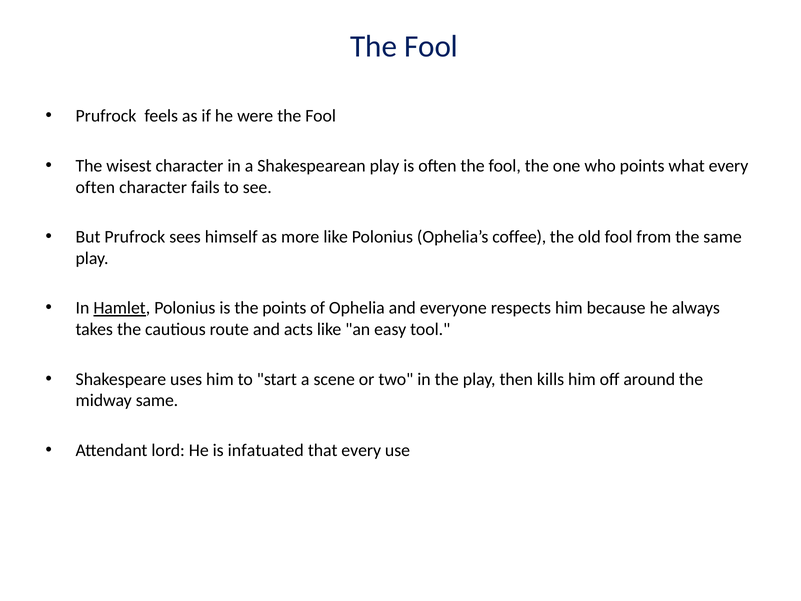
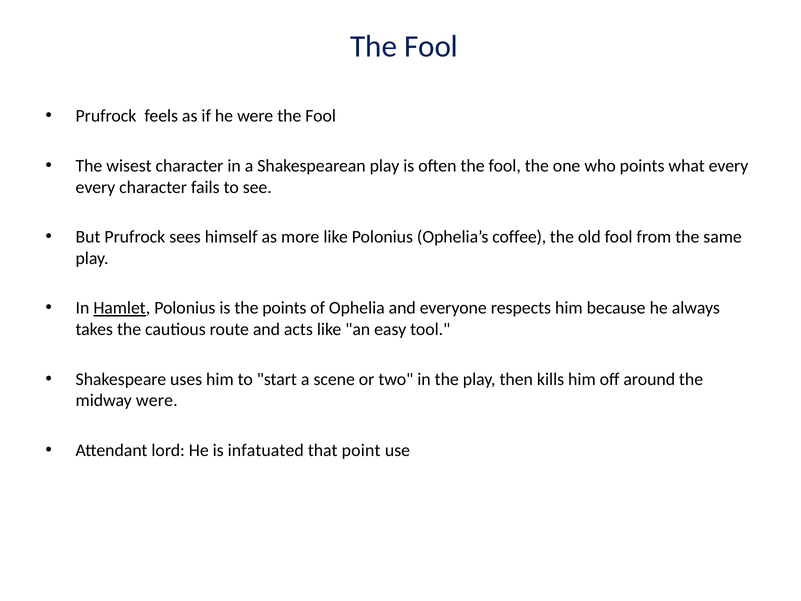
often at (95, 187): often -> every
midway same: same -> were
that every: every -> point
